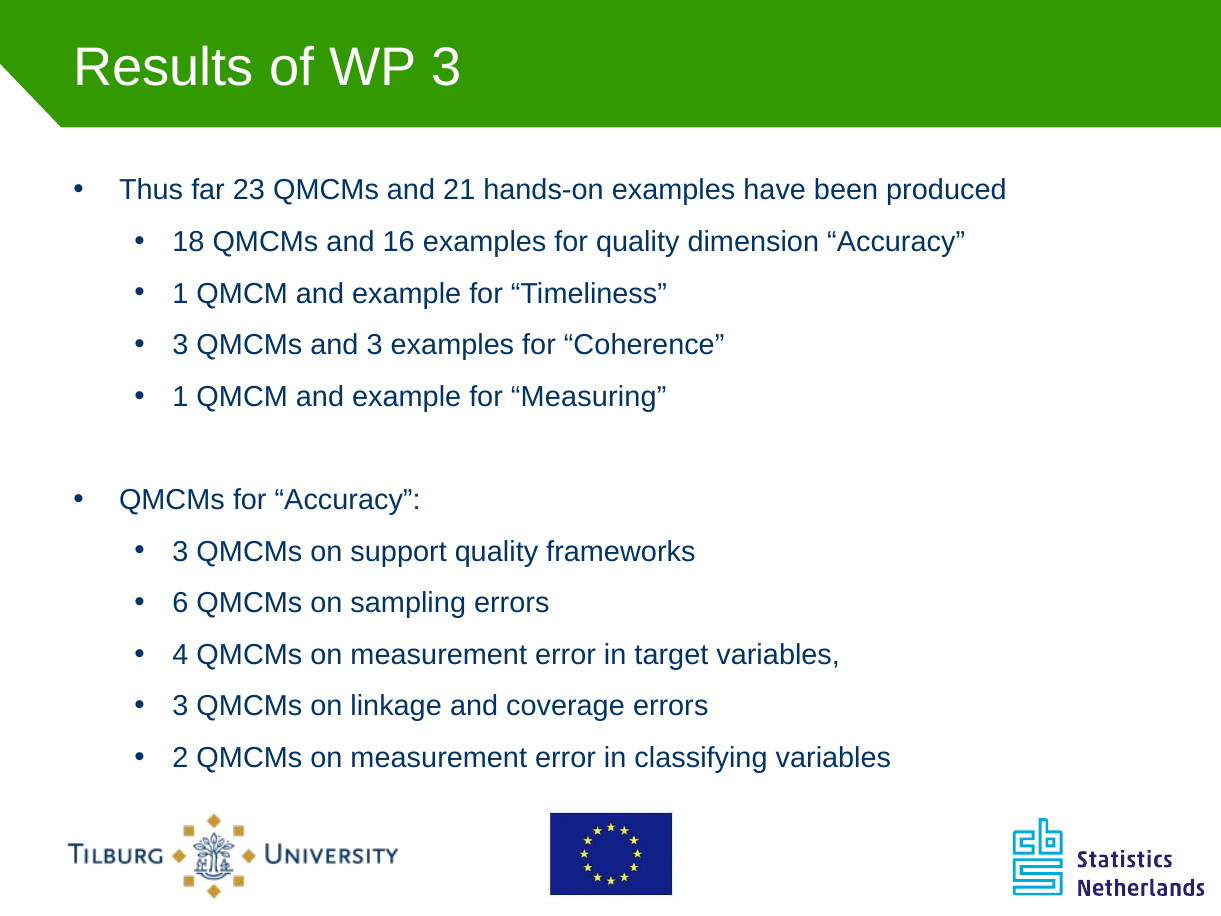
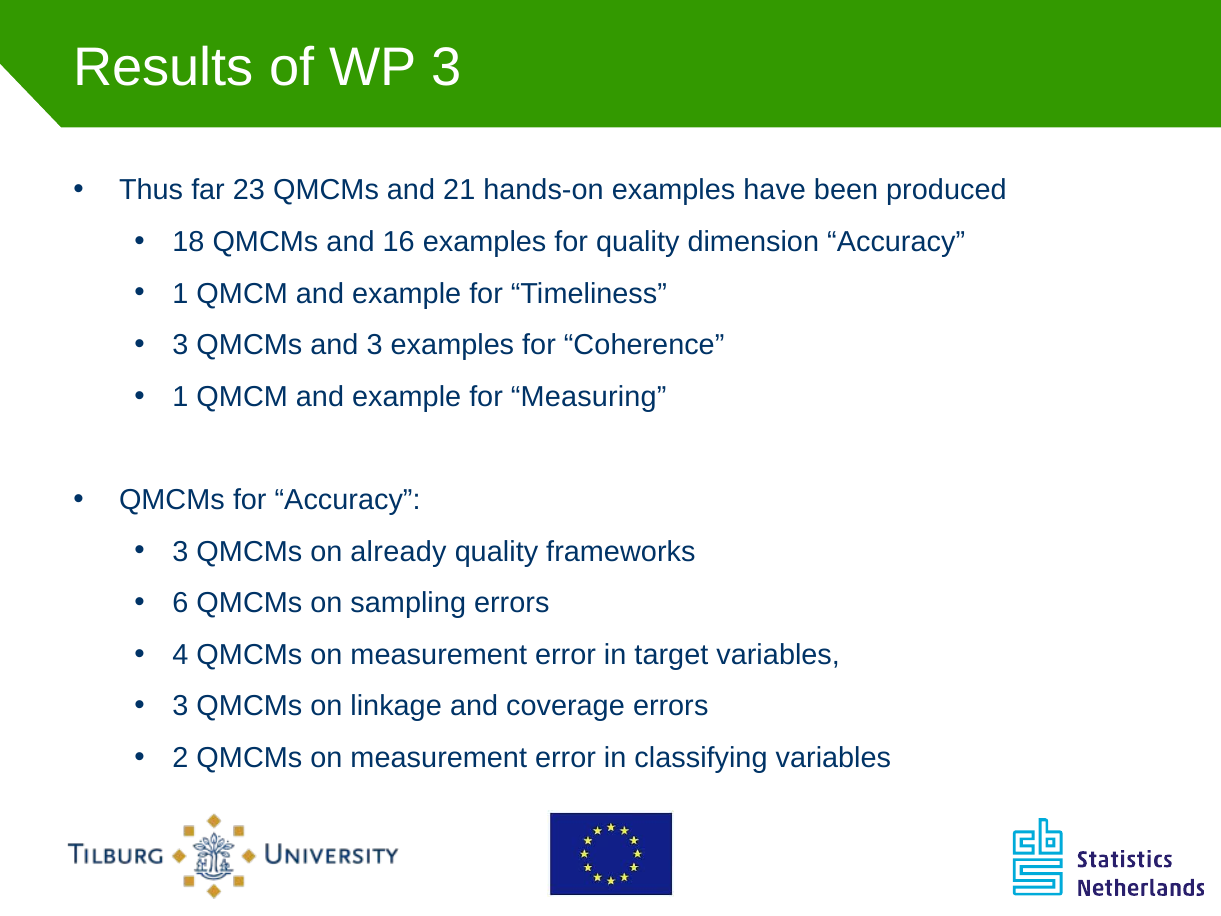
support: support -> already
